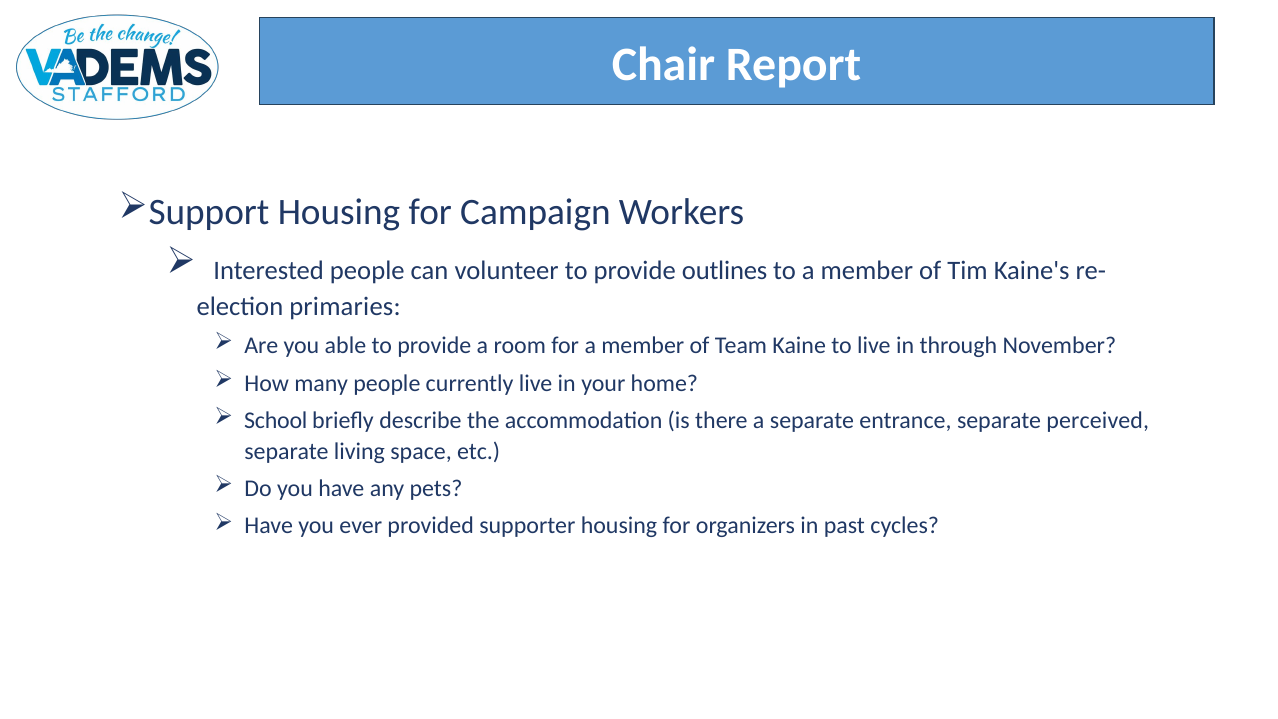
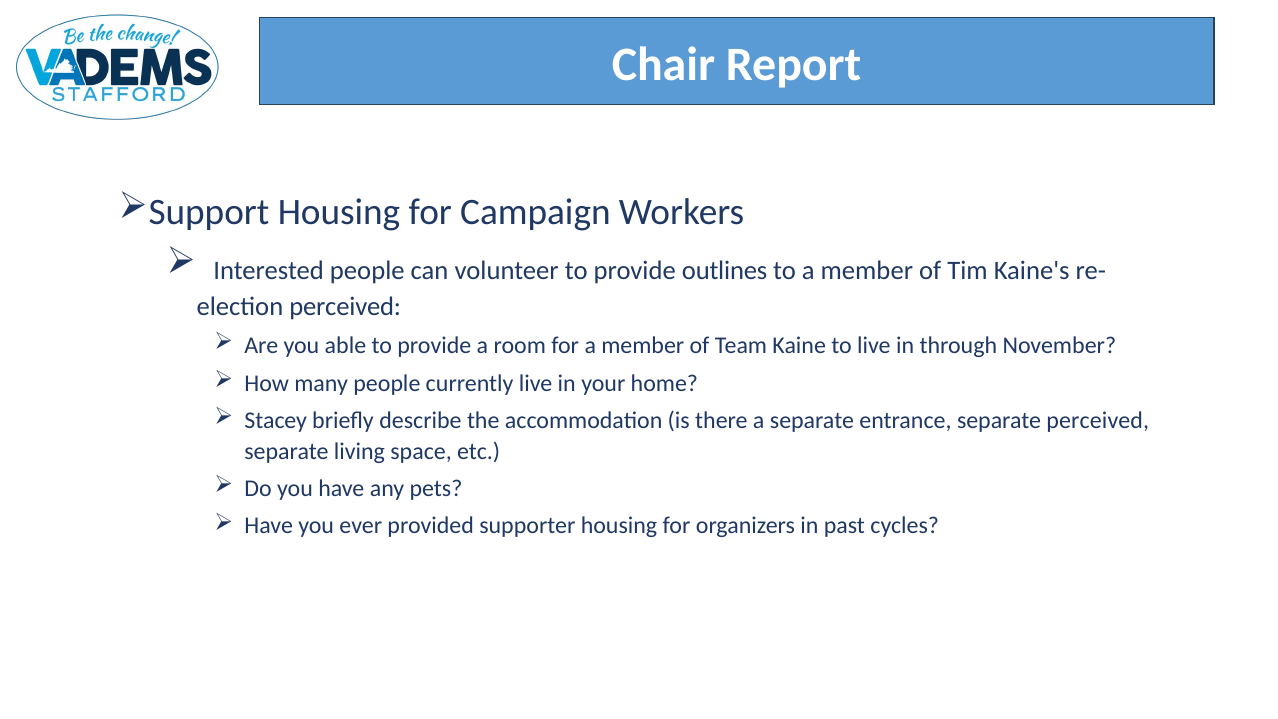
primaries at (345, 307): primaries -> perceived
School: School -> Stacey
